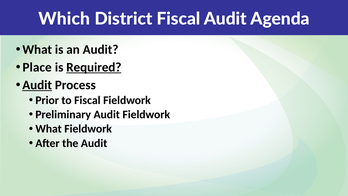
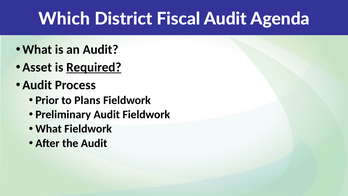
Place: Place -> Asset
Audit at (37, 85) underline: present -> none
to Fiscal: Fiscal -> Plans
